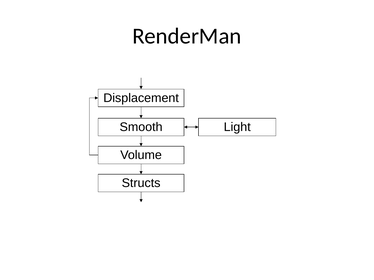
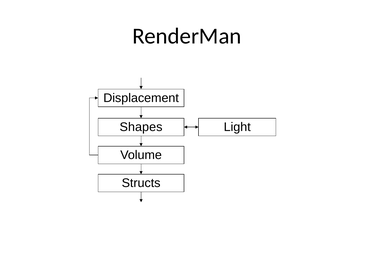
Smooth: Smooth -> Shapes
